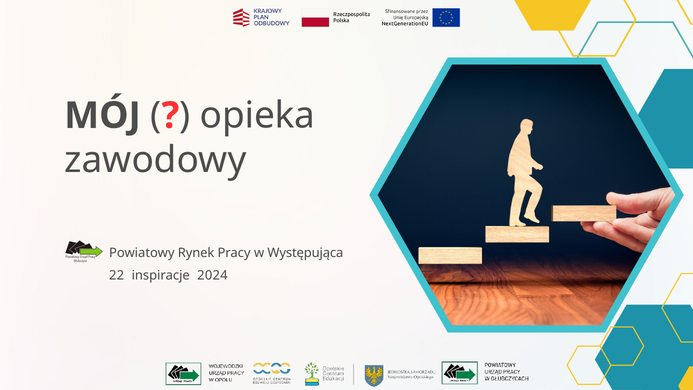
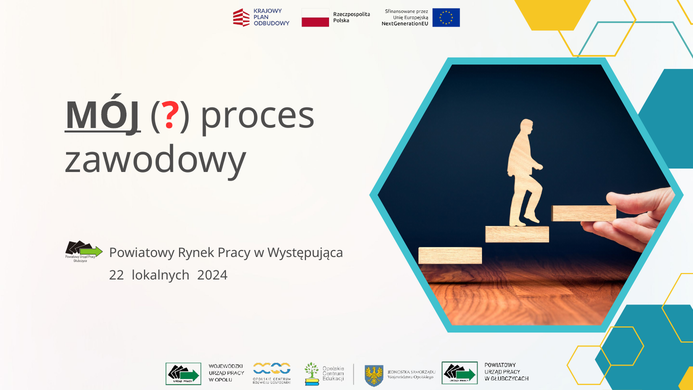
MÓJ underline: none -> present
opieka: opieka -> proces
inspiracje: inspiracje -> lokalnych
